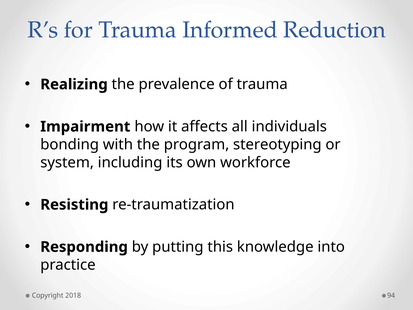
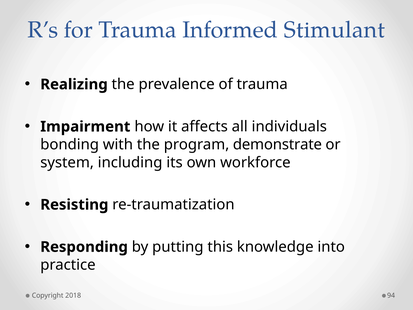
Reduction: Reduction -> Stimulant
stereotyping: stereotyping -> demonstrate
